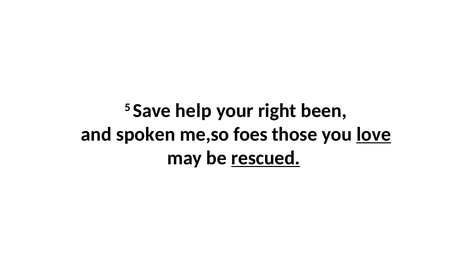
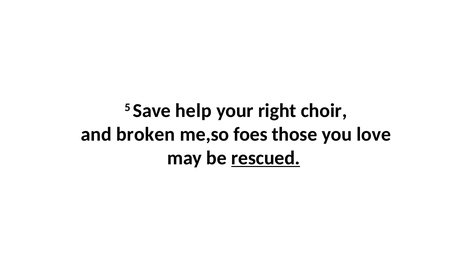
been: been -> choir
spoken: spoken -> broken
love underline: present -> none
